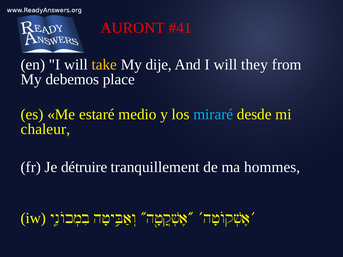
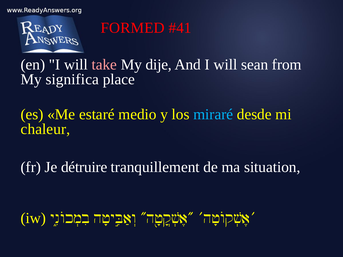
AURONT: AURONT -> FORMED
take colour: yellow -> pink
they: they -> sean
debemos: debemos -> significa
hommes: hommes -> situation
